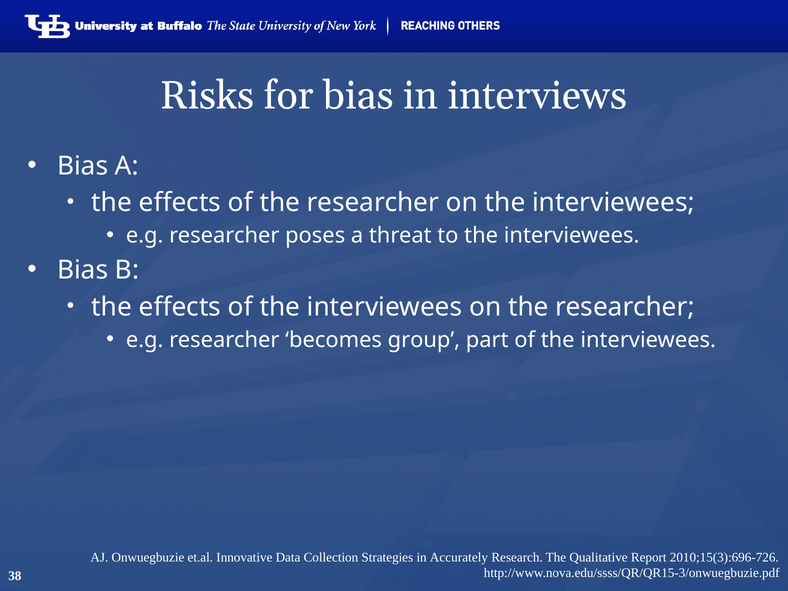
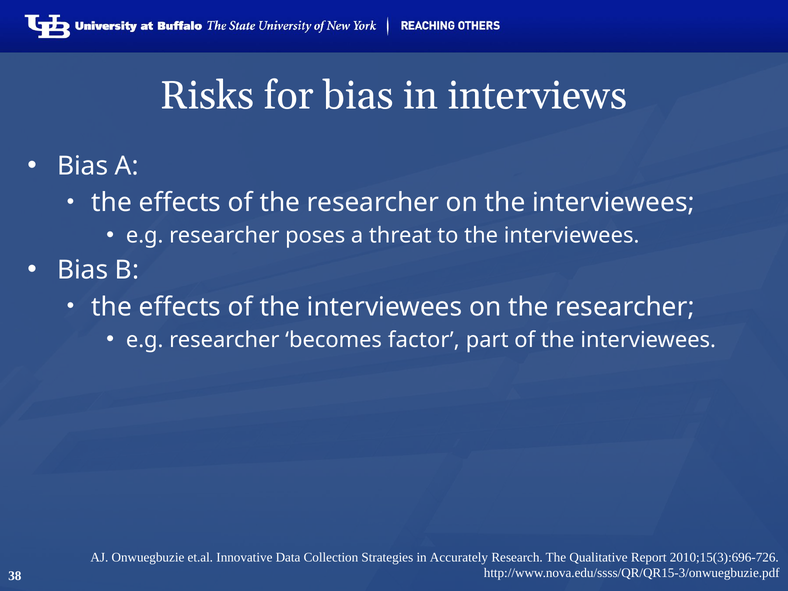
group: group -> factor
